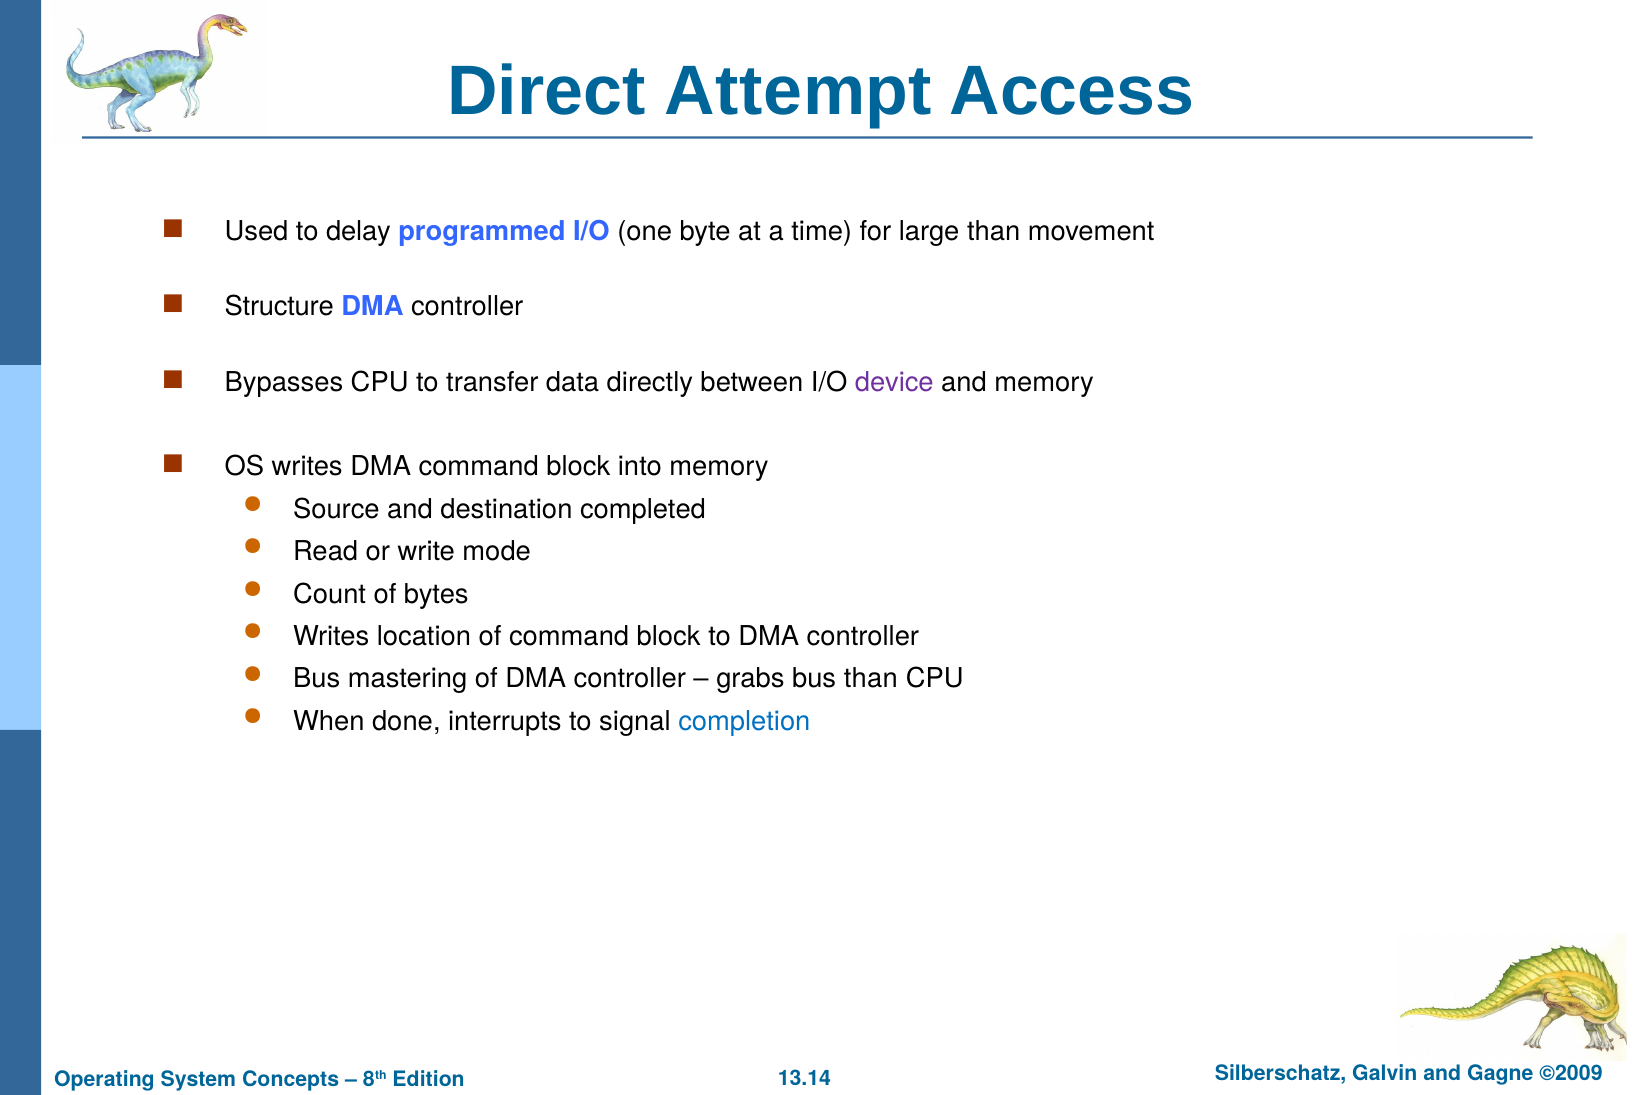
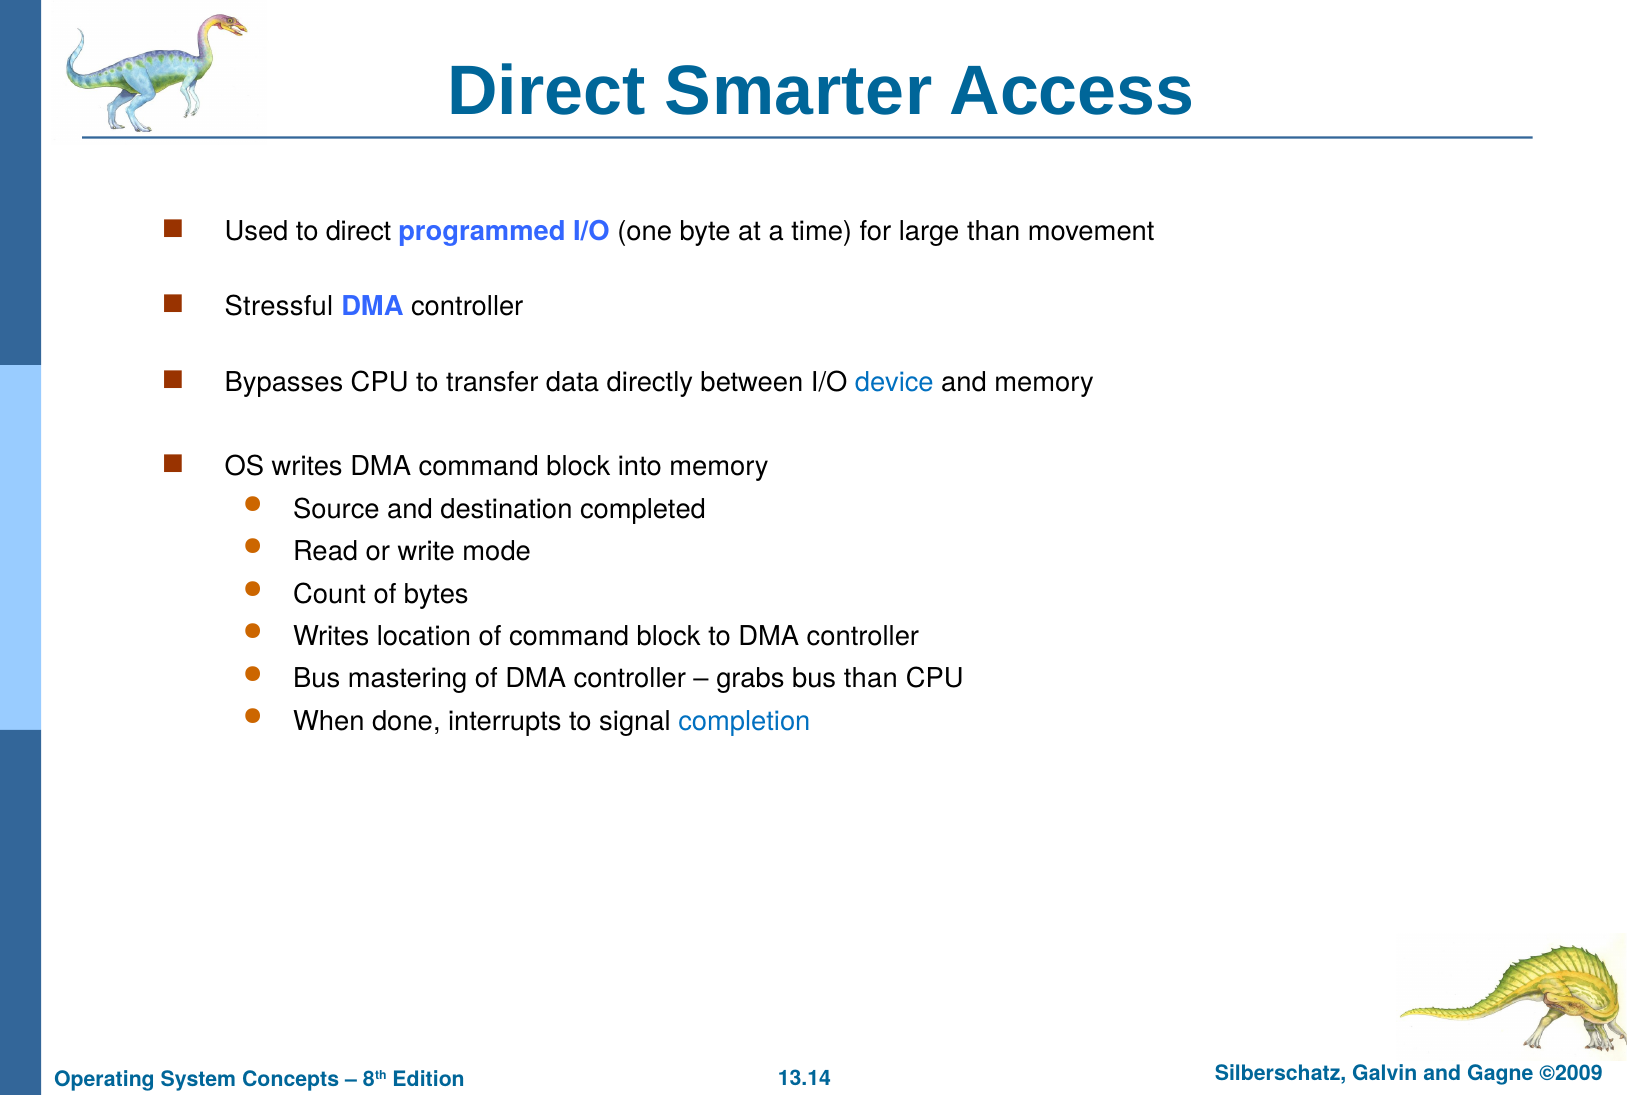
Attempt: Attempt -> Smarter
to delay: delay -> direct
Structure: Structure -> Stressful
device colour: purple -> blue
